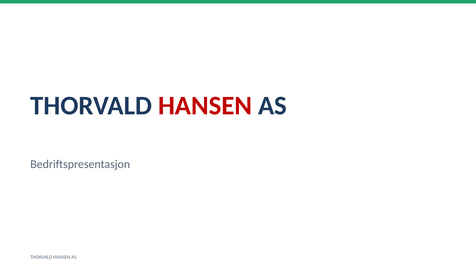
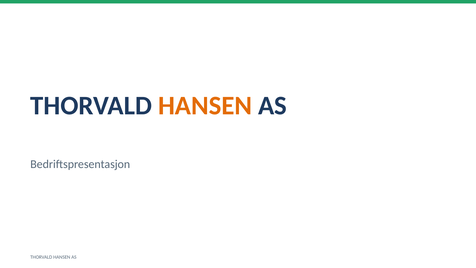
HANSEN at (205, 106) colour: red -> orange
